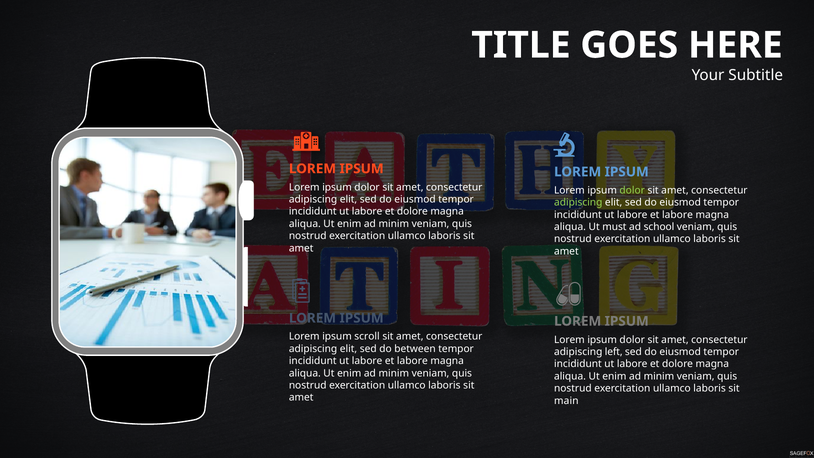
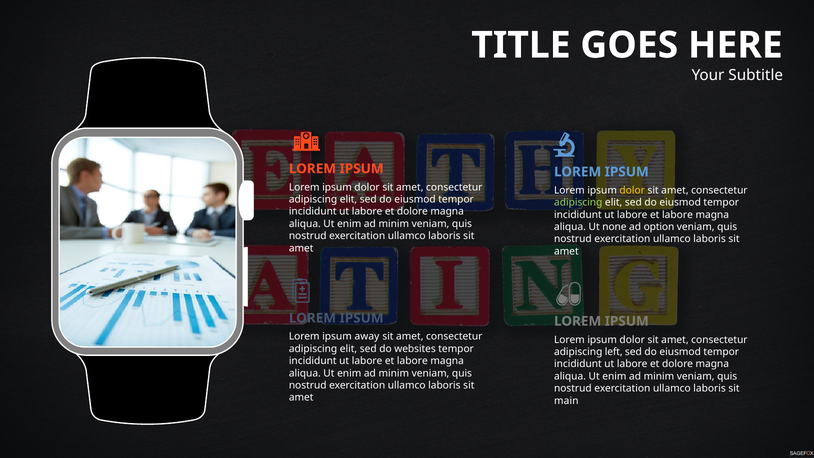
dolor at (632, 190) colour: light green -> yellow
must: must -> none
school: school -> option
scroll: scroll -> away
between: between -> websites
